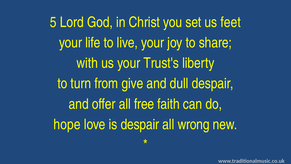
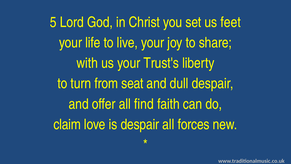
give: give -> seat
free: free -> find
hope: hope -> claim
wrong: wrong -> forces
